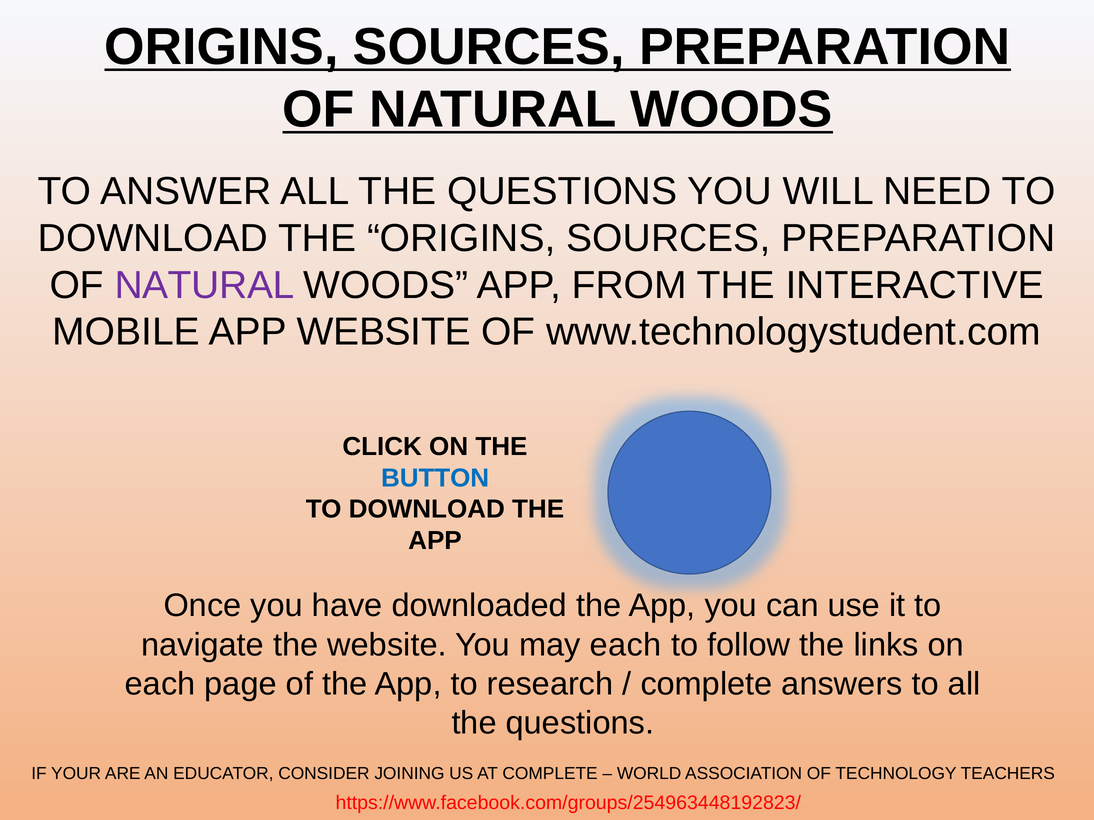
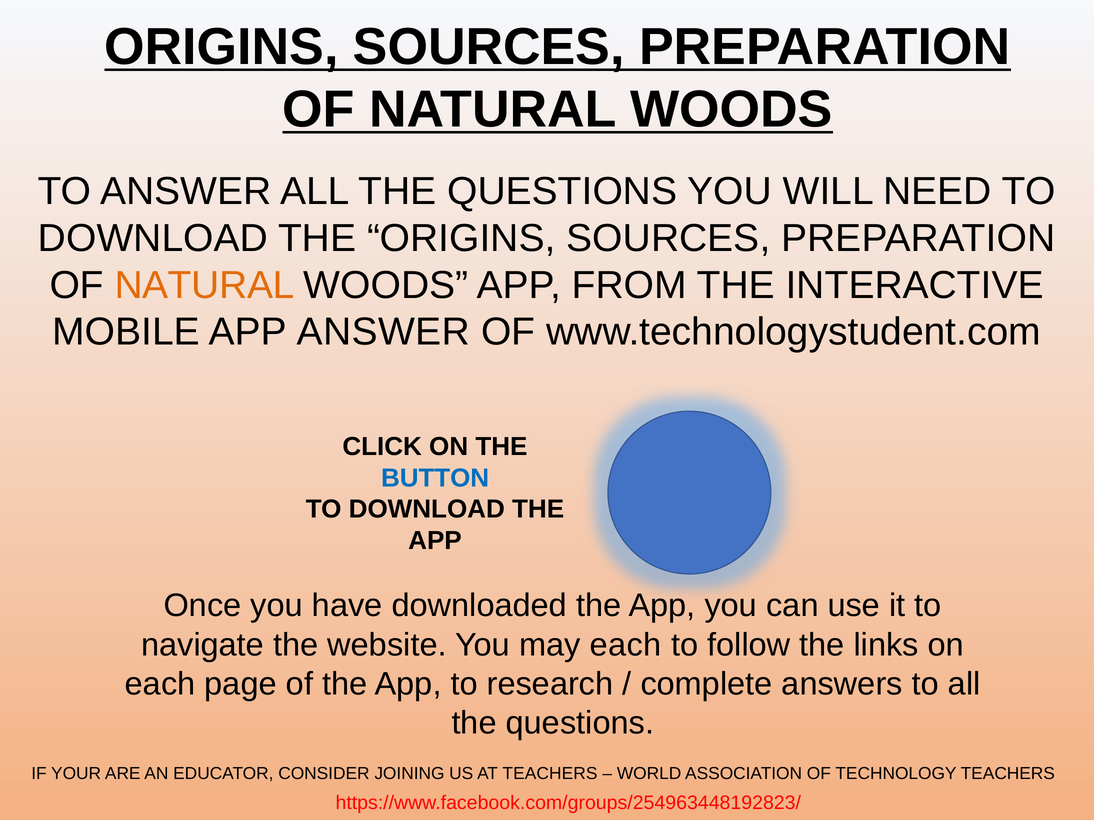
NATURAL at (204, 285) colour: purple -> orange
APP WEBSITE: WEBSITE -> ANSWER
AT COMPLETE: COMPLETE -> TEACHERS
